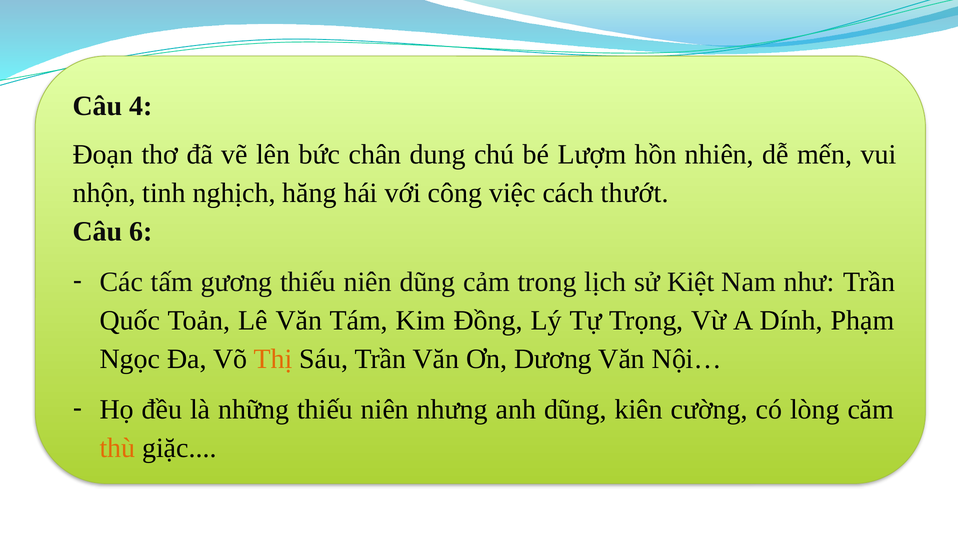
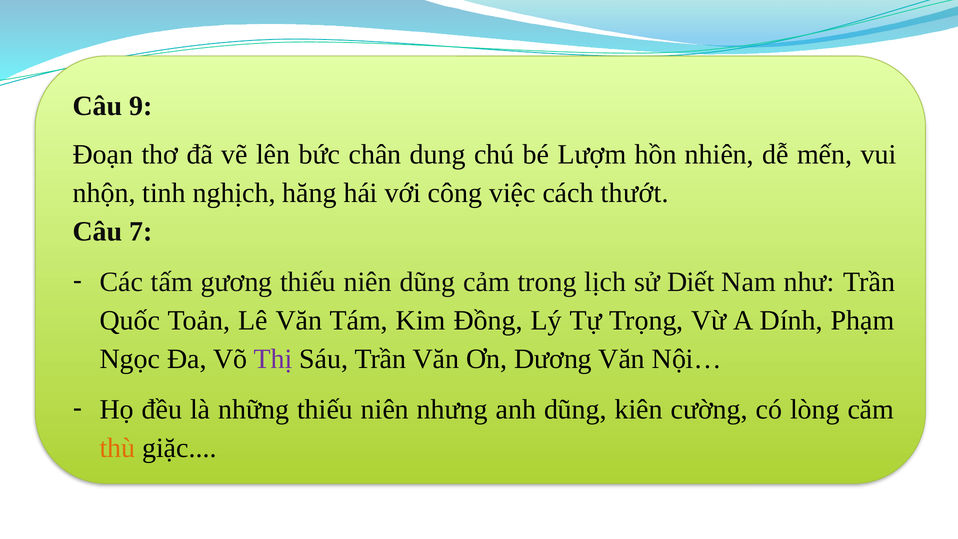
4: 4 -> 9
6: 6 -> 7
Kiệt: Kiệt -> Diết
Thị colour: orange -> purple
